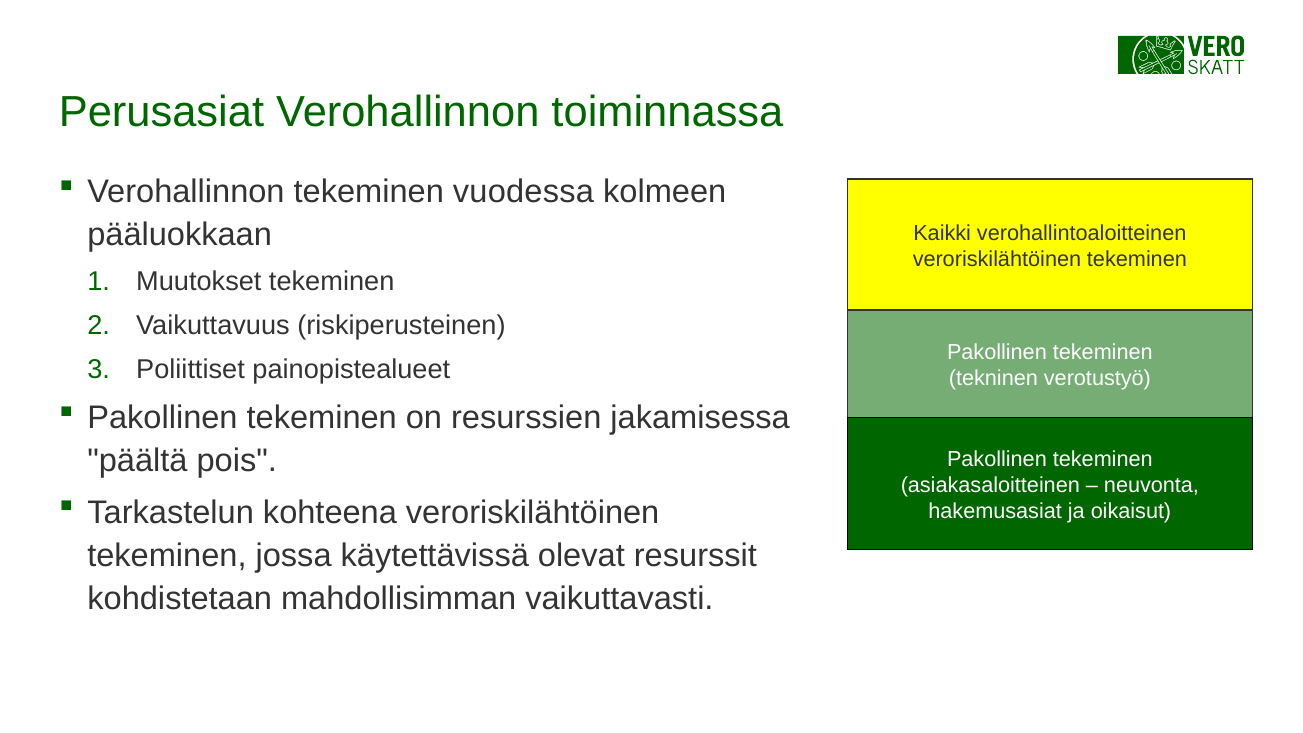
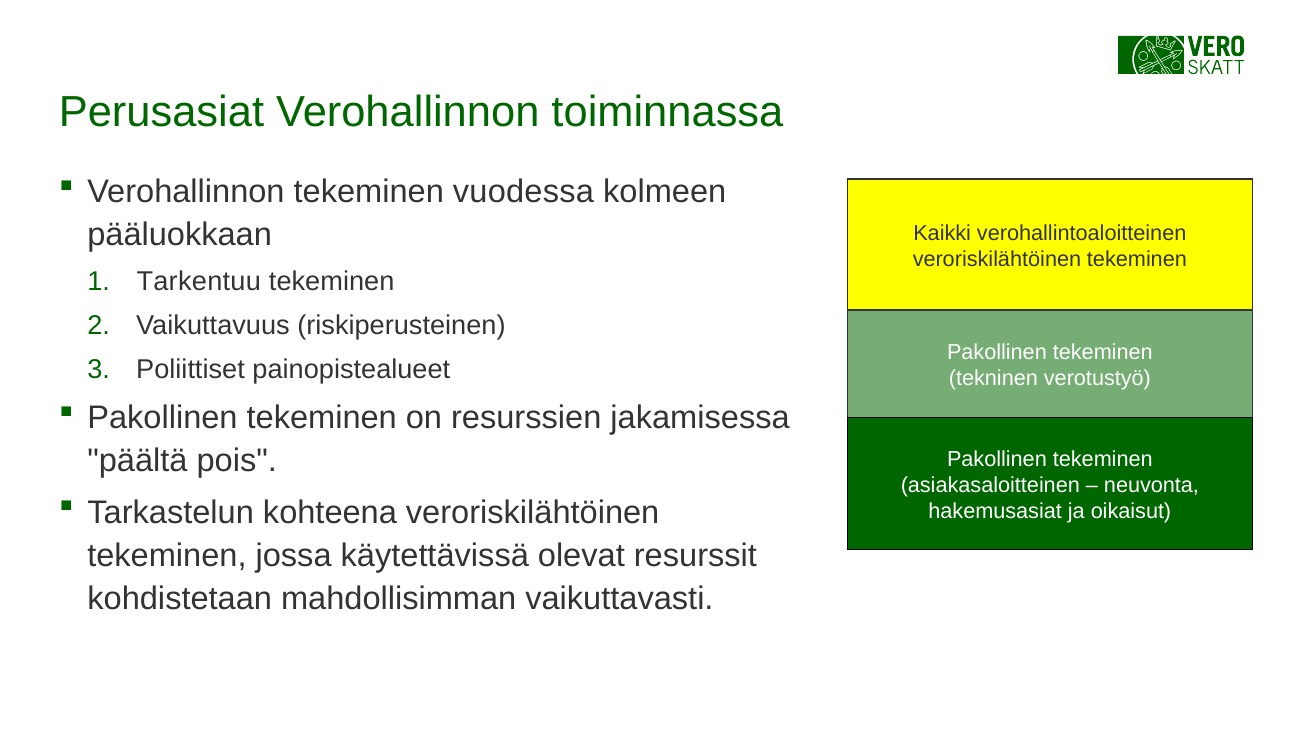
Muutokset: Muutokset -> Tarkentuu
